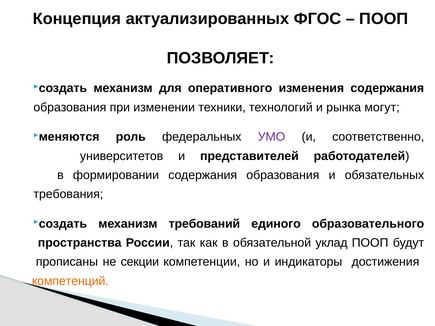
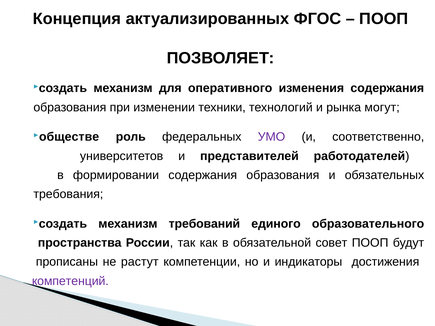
меняются: меняются -> обществе
уклад: уклад -> совет
секции: секции -> растут
компетенций colour: orange -> purple
